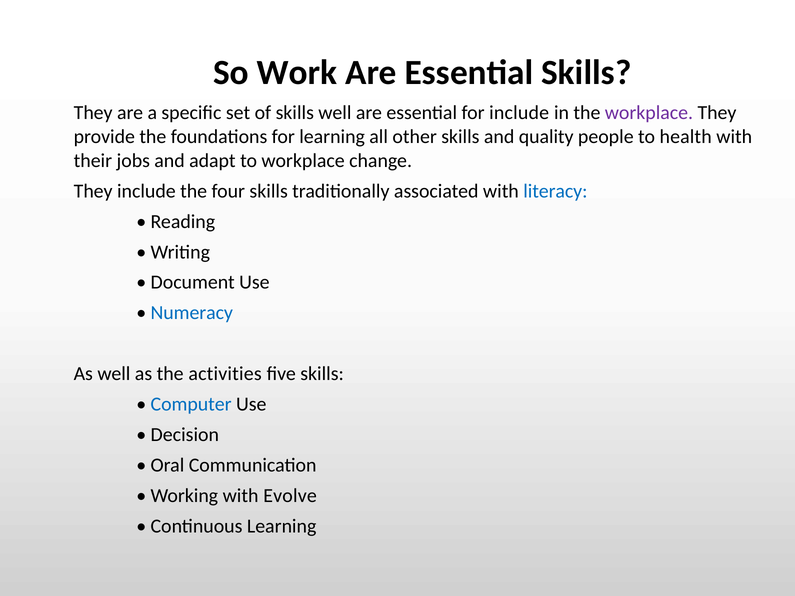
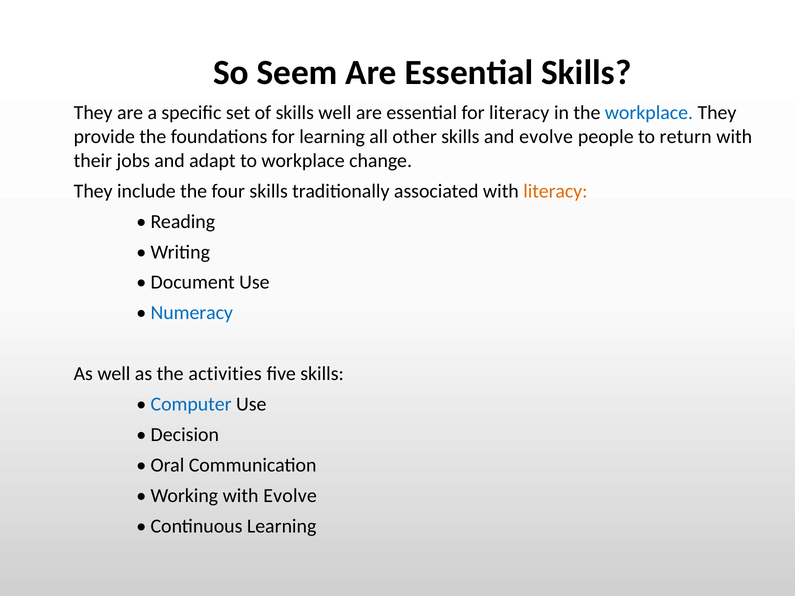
Work: Work -> Seem
for include: include -> literacy
workplace at (649, 113) colour: purple -> blue
and quality: quality -> evolve
health: health -> return
literacy at (555, 191) colour: blue -> orange
